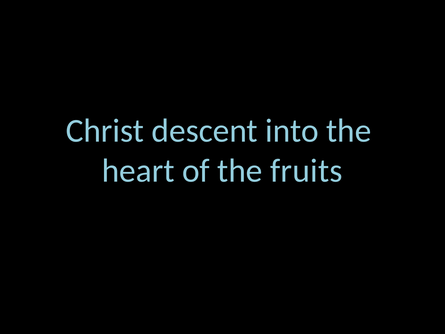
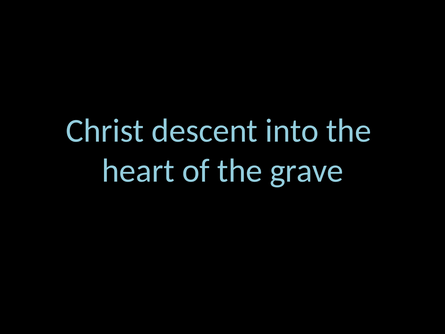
fruits: fruits -> grave
